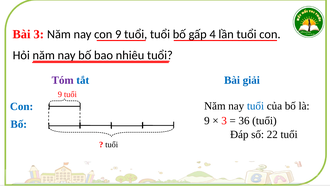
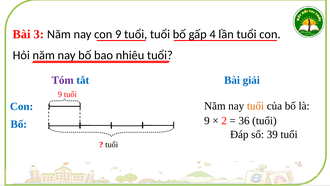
tuổi at (255, 106) colour: blue -> orange
3 at (224, 120): 3 -> 2
22: 22 -> 39
